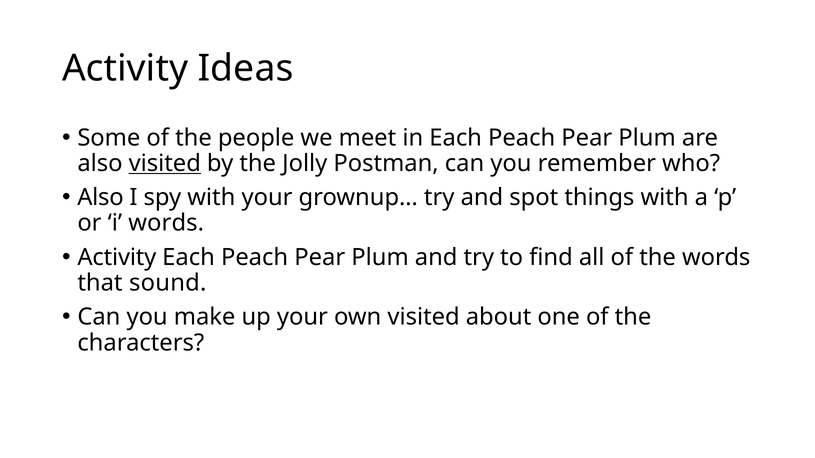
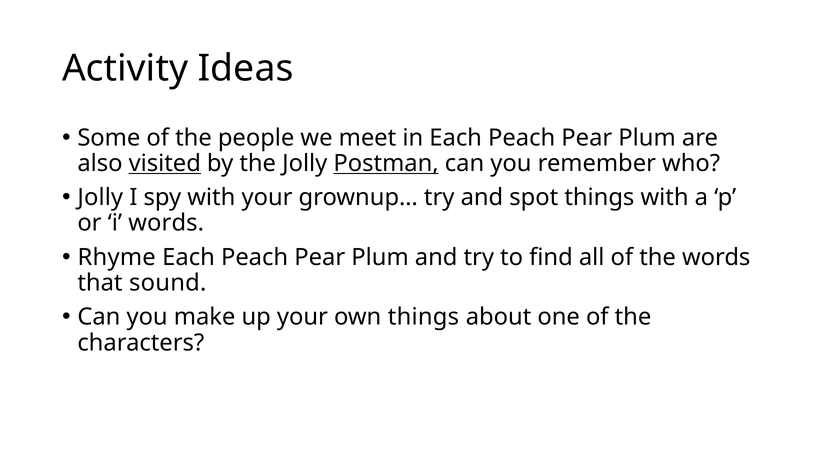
Postman underline: none -> present
Also at (100, 198): Also -> Jolly
Activity at (117, 257): Activity -> Rhyme
own visited: visited -> things
